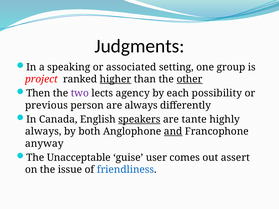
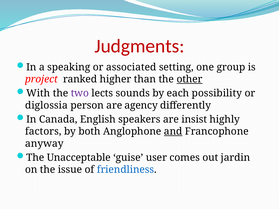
Judgments colour: black -> red
higher underline: present -> none
Then: Then -> With
agency: agency -> sounds
previous: previous -> diglossia
are always: always -> agency
speakers underline: present -> none
tante: tante -> insist
always at (43, 132): always -> factors
assert: assert -> jardin
